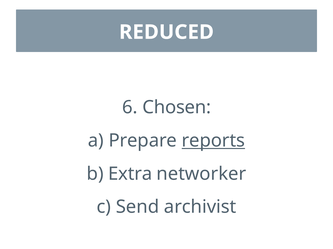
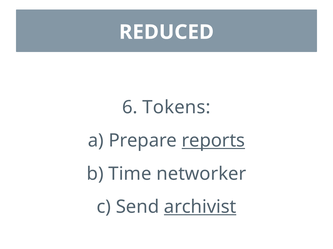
Chosen: Chosen -> Tokens
Extra: Extra -> Time
archivist underline: none -> present
